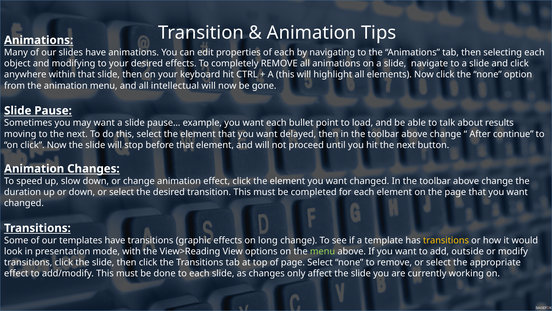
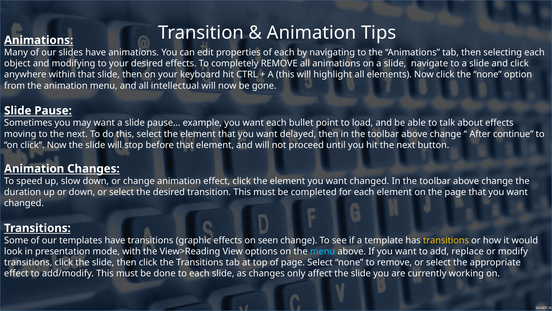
about results: results -> effects
long: long -> seen
menu at (323, 251) colour: light green -> light blue
outside: outside -> replace
